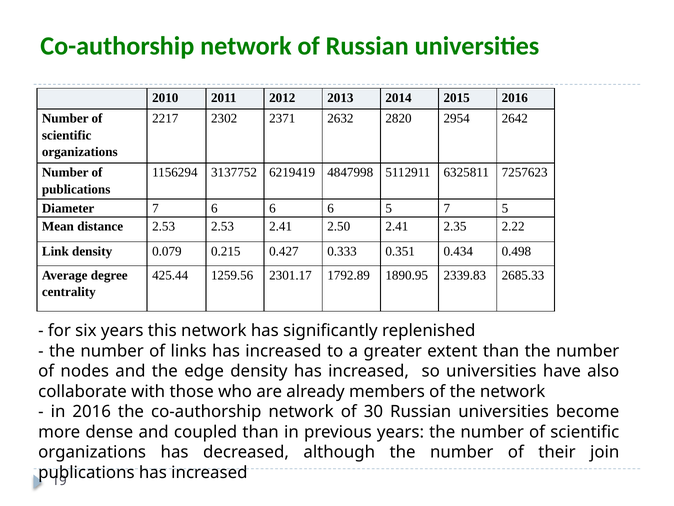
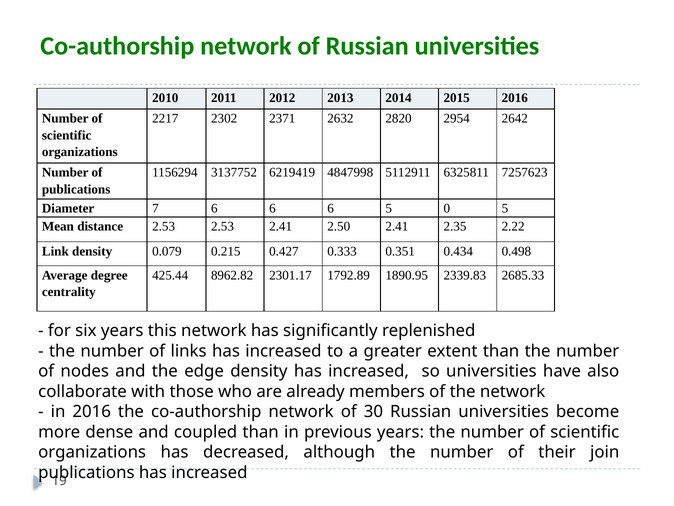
5 7: 7 -> 0
1259.56: 1259.56 -> 8962.82
